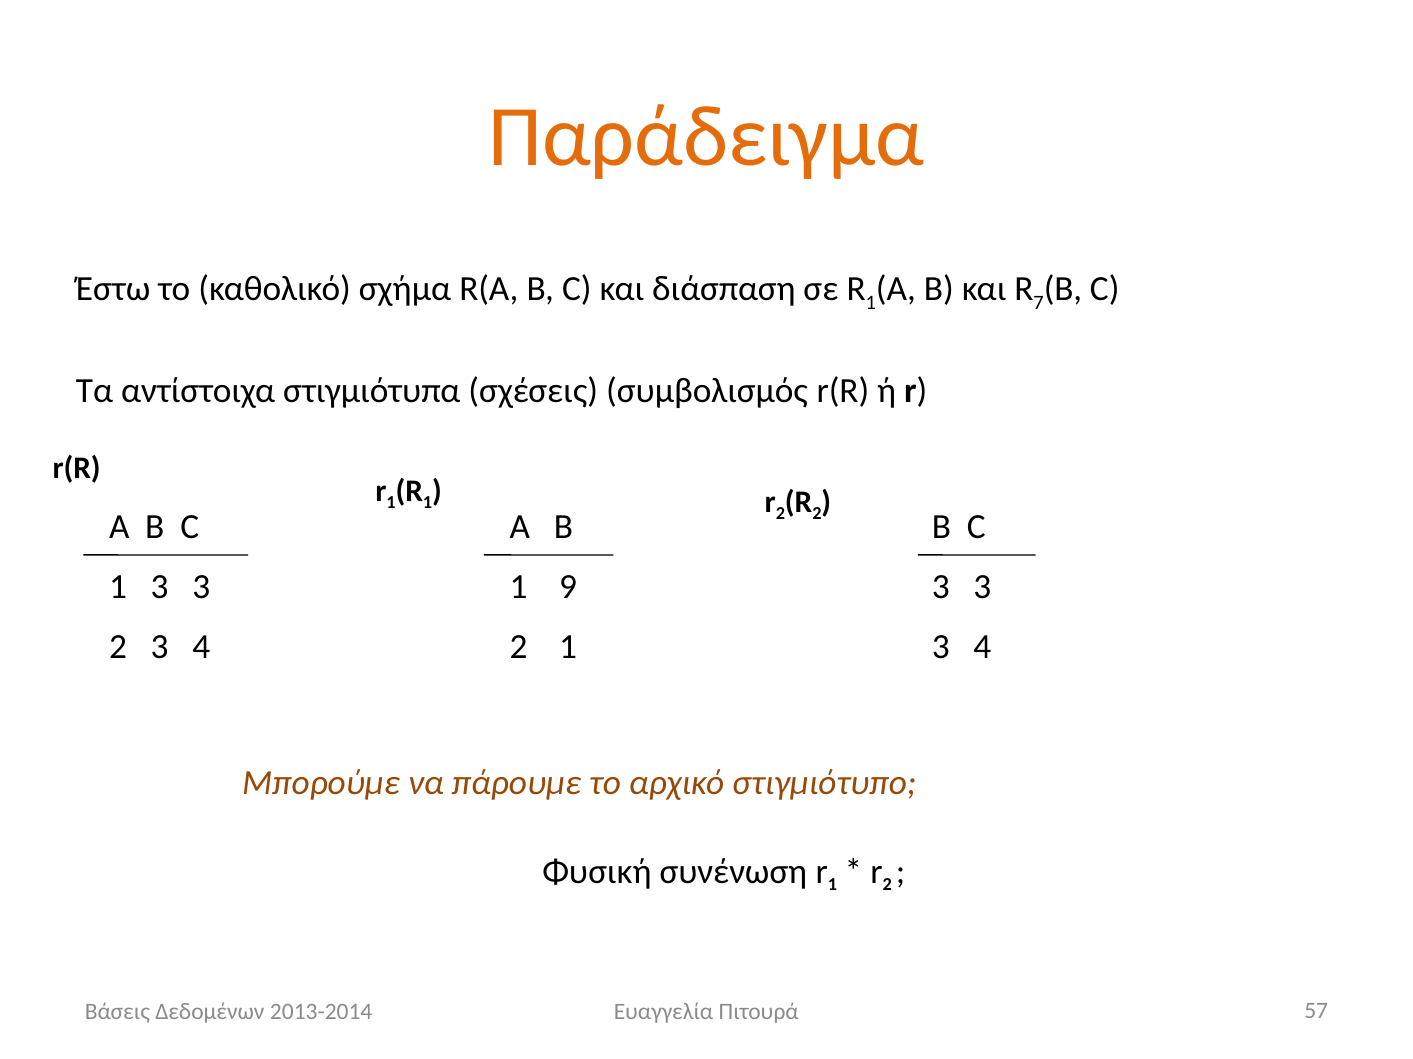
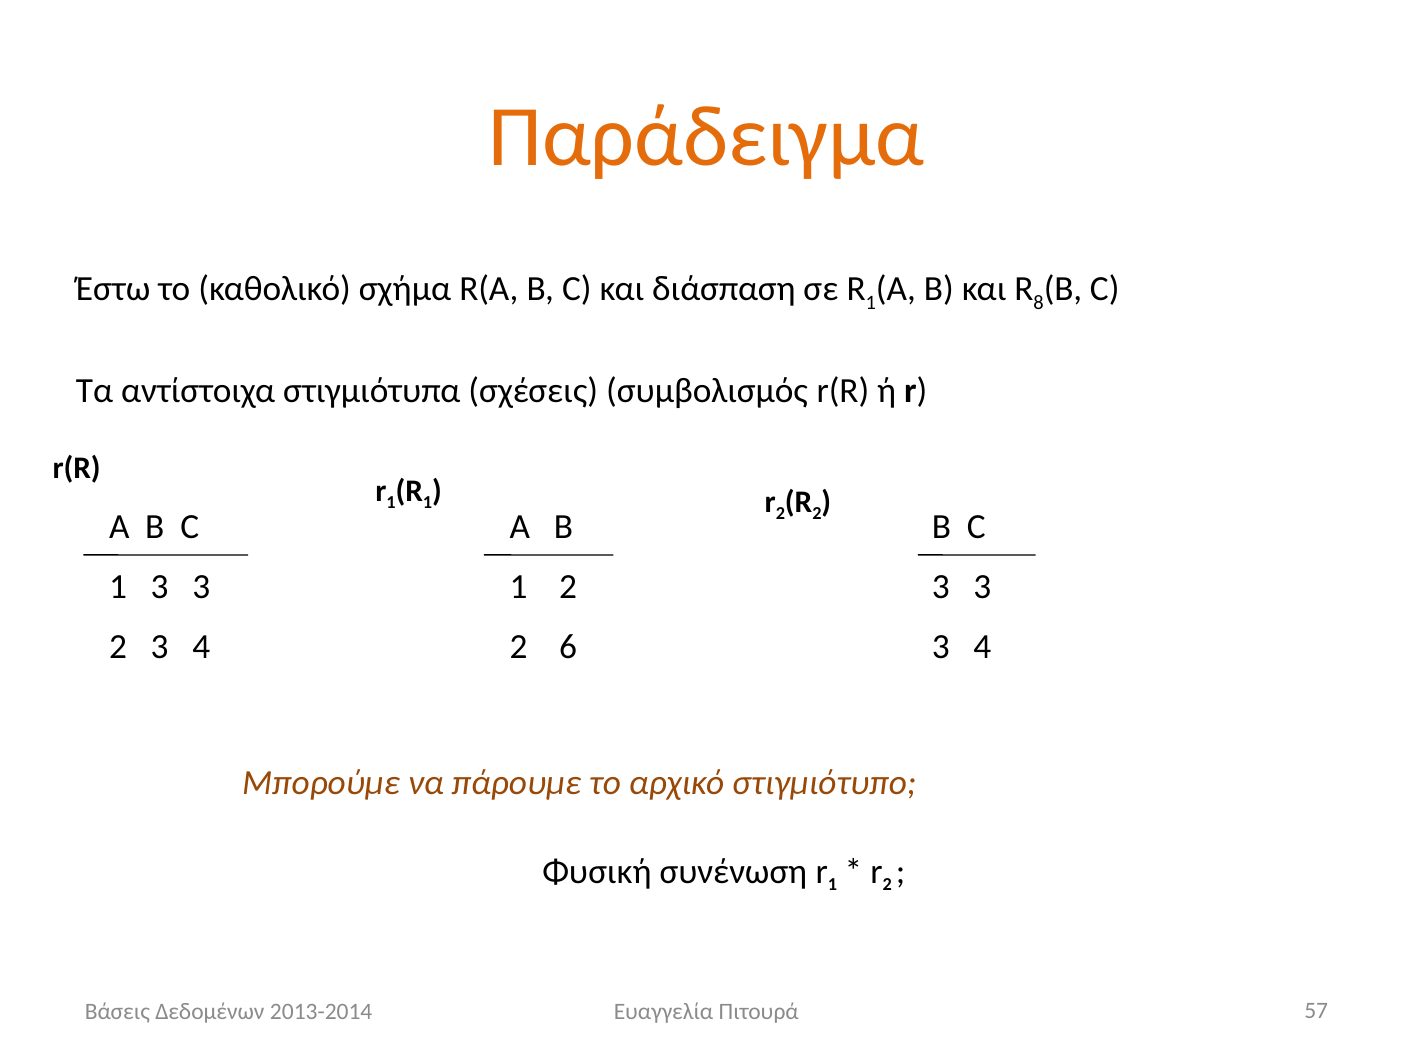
7: 7 -> 8
1 9: 9 -> 2
2 1: 1 -> 6
